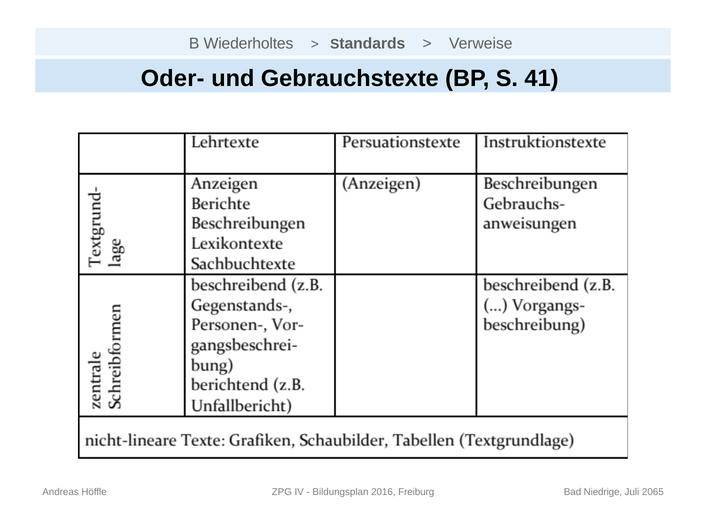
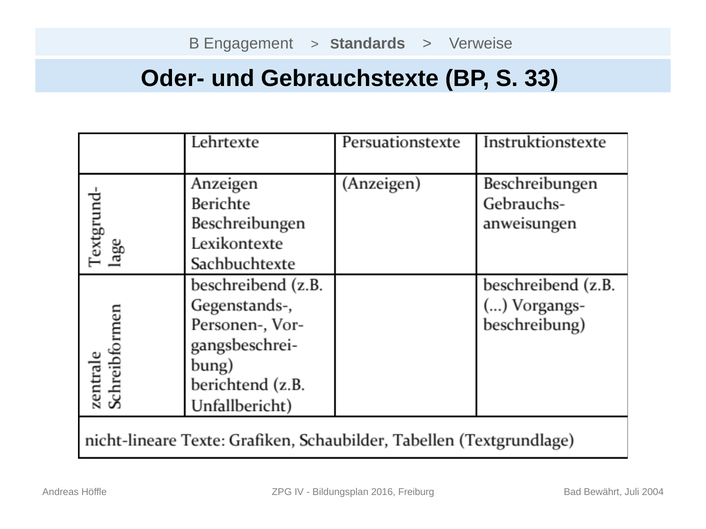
Wiederholtes: Wiederholtes -> Engagement
41: 41 -> 33
Niedrige: Niedrige -> Bewährt
2065: 2065 -> 2004
